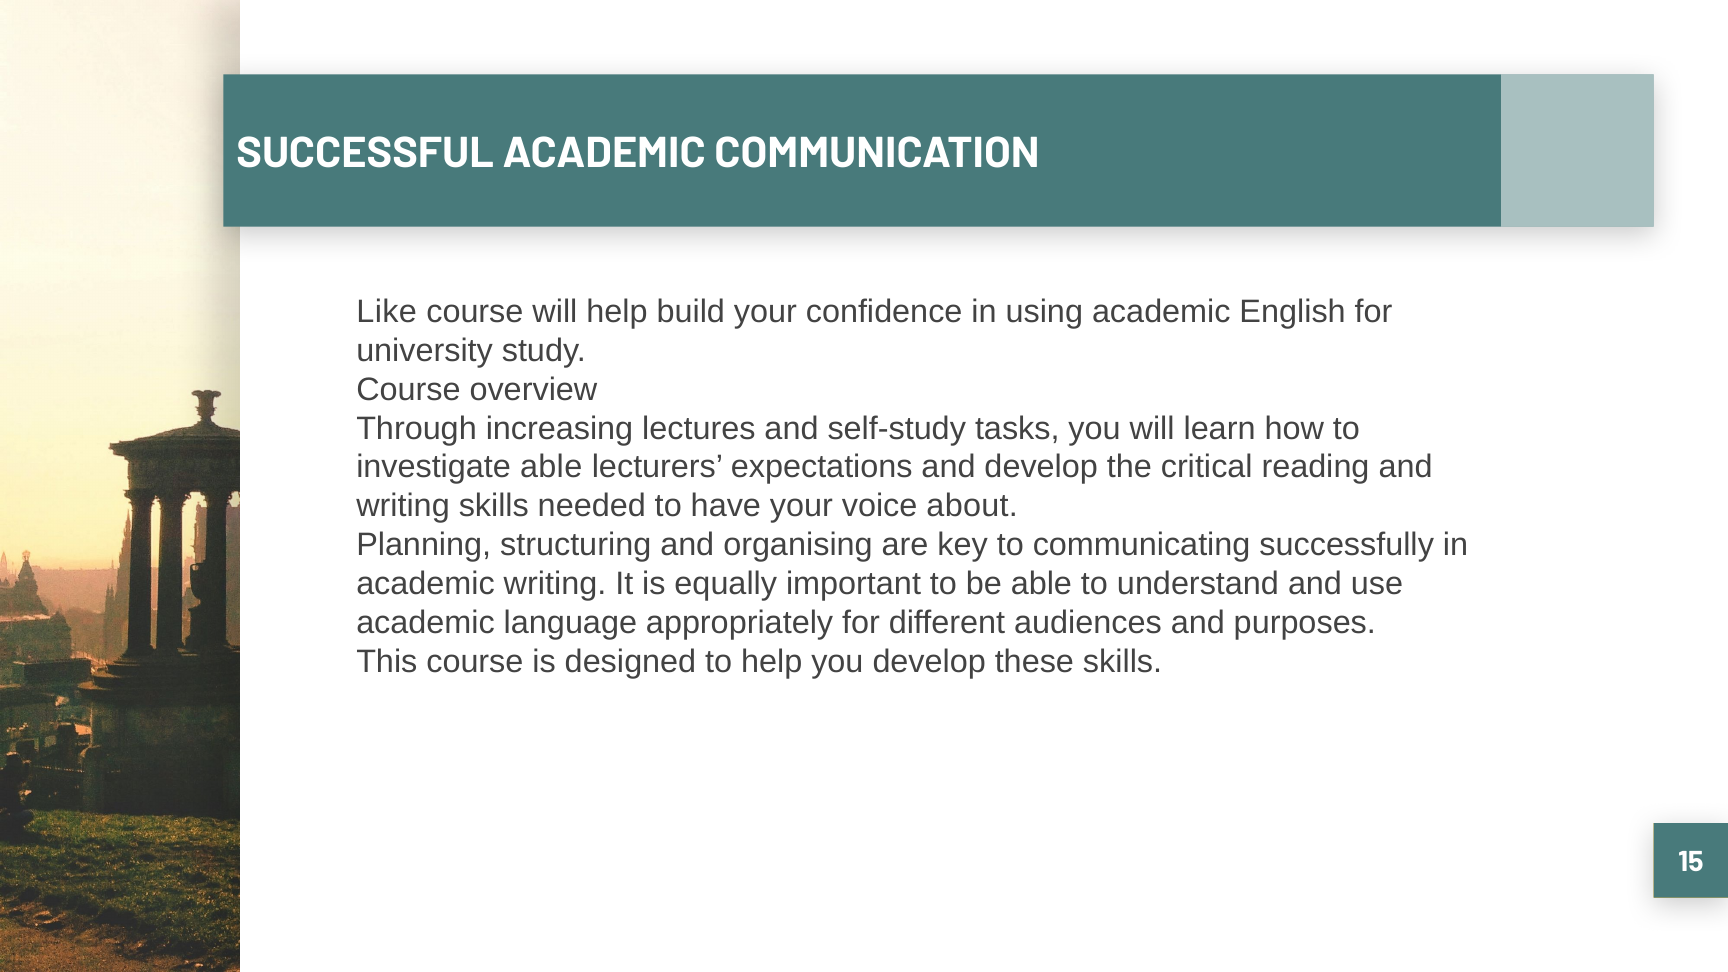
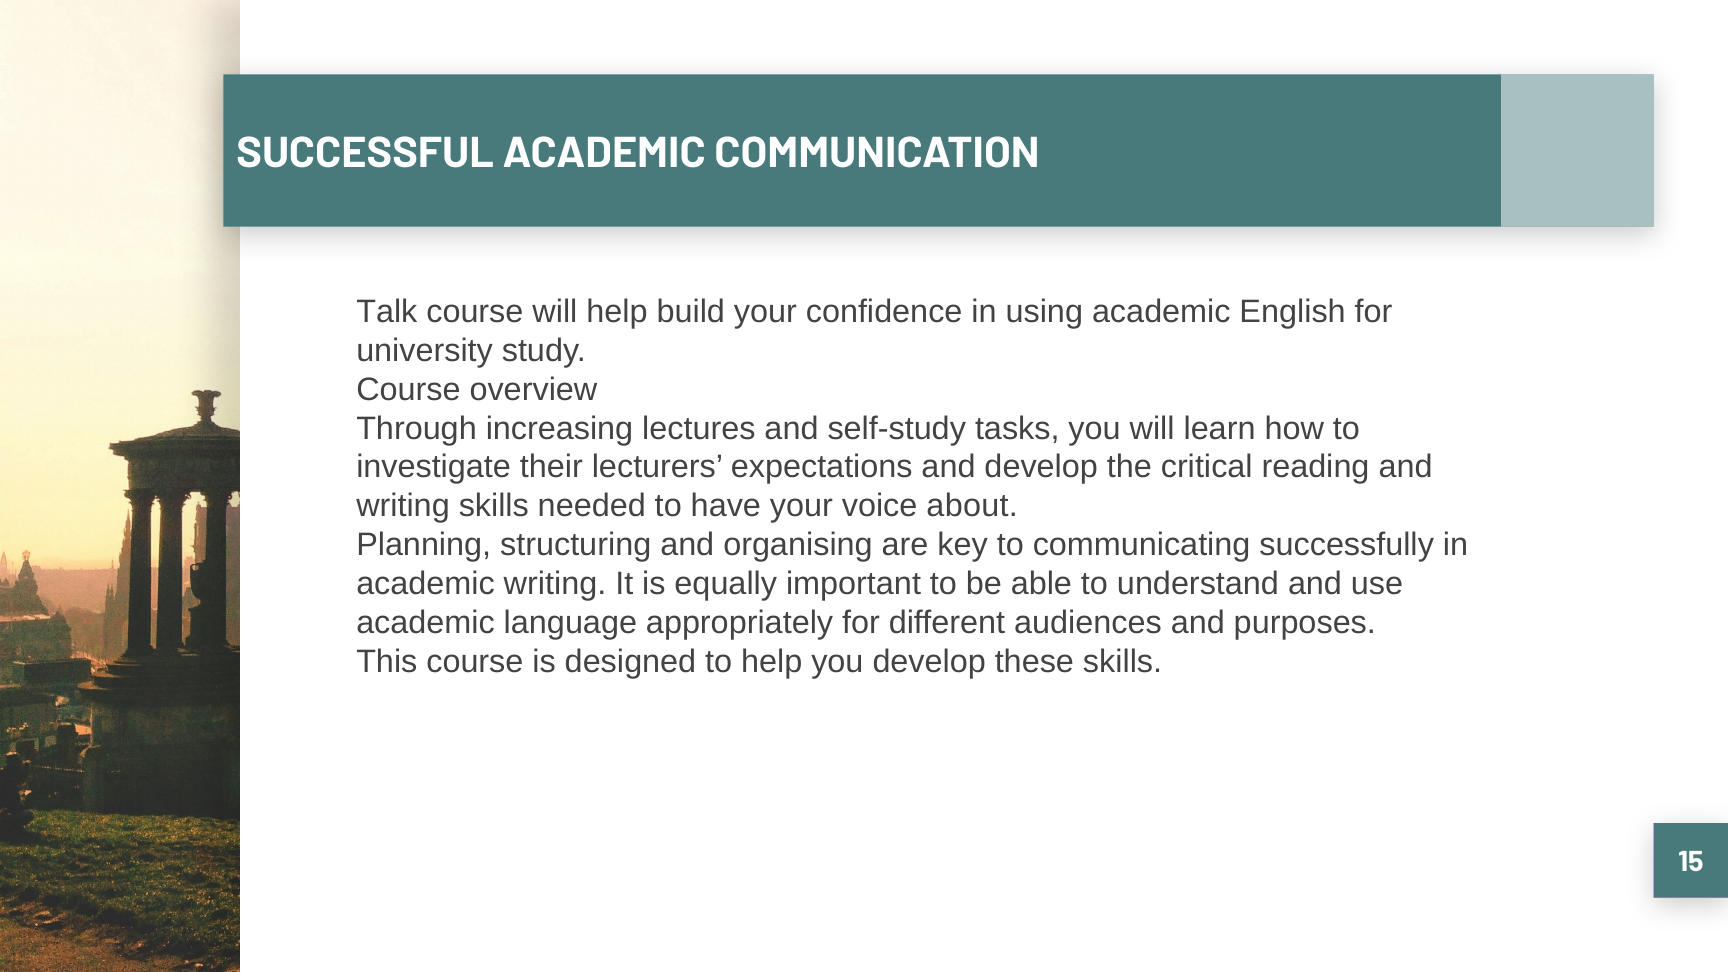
Like: Like -> Talk
investigate able: able -> their
